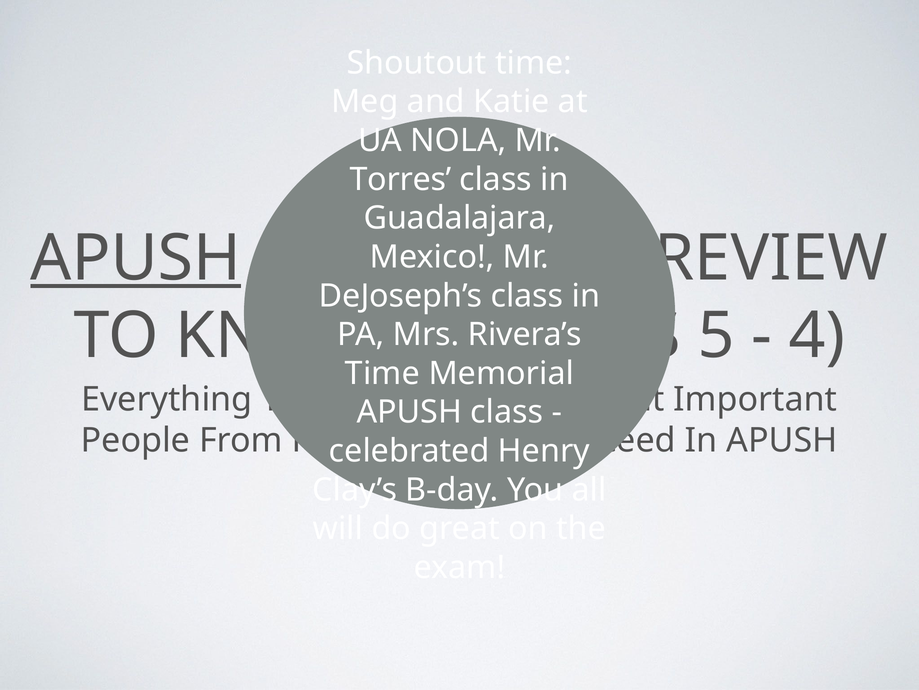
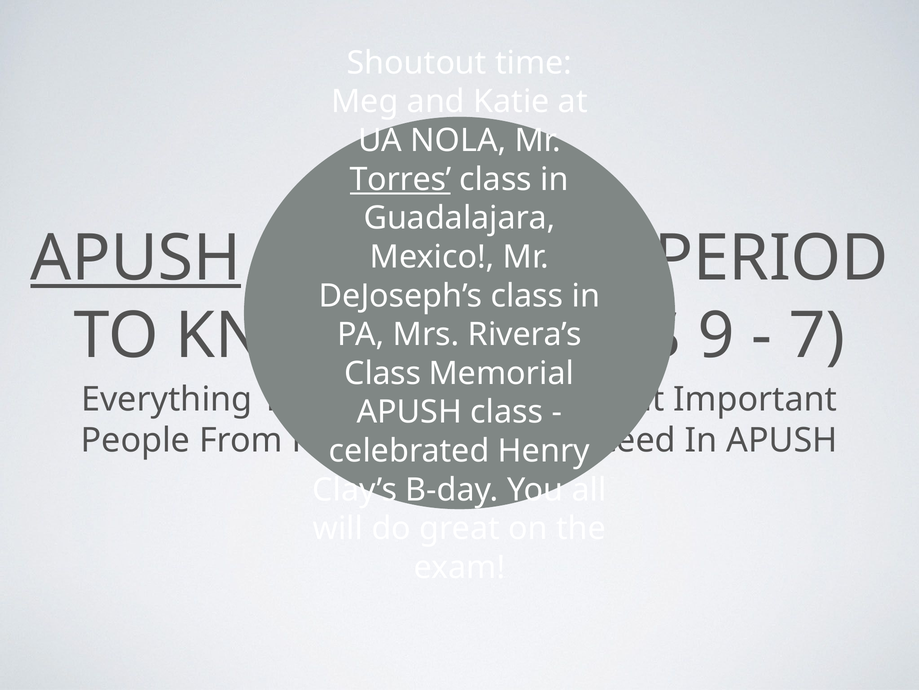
Torres underline: none -> present
REVIEW at (771, 258): REVIEW -> PERIOD
5 at (716, 335): 5 -> 9
4: 4 -> 7
Time at (382, 373): Time -> Class
